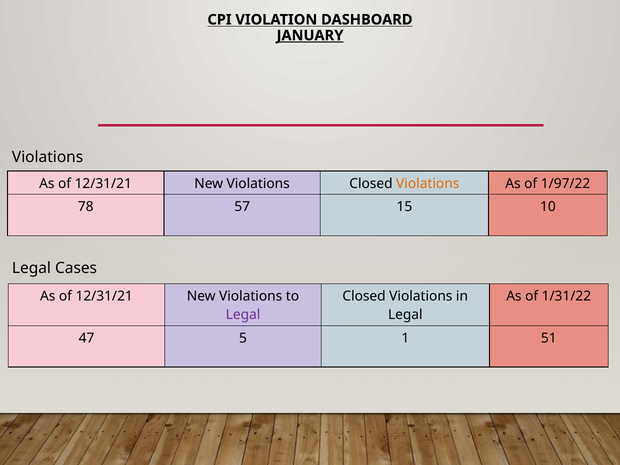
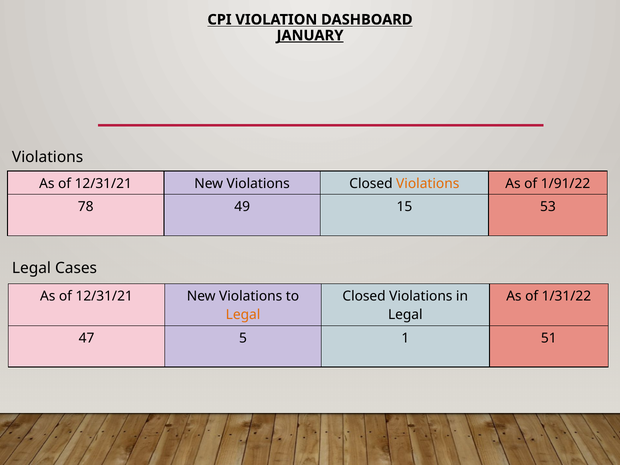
1/97/22: 1/97/22 -> 1/91/22
57: 57 -> 49
10: 10 -> 53
Legal at (243, 315) colour: purple -> orange
